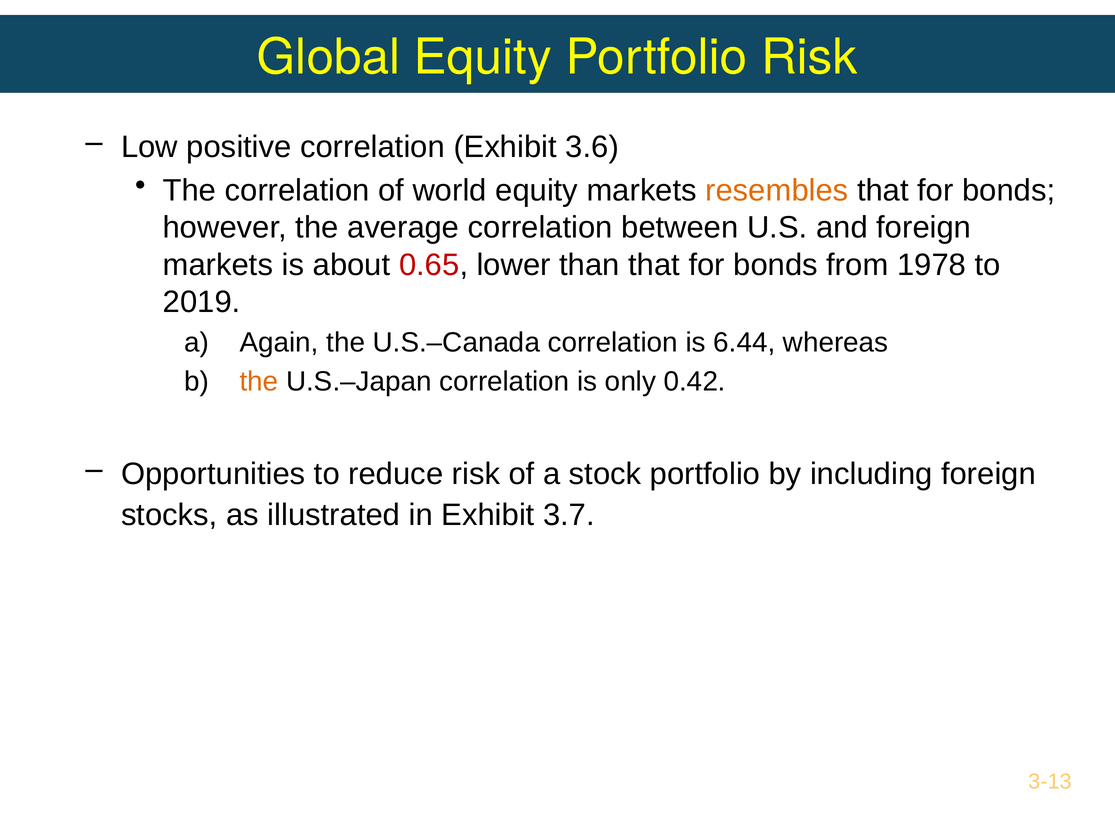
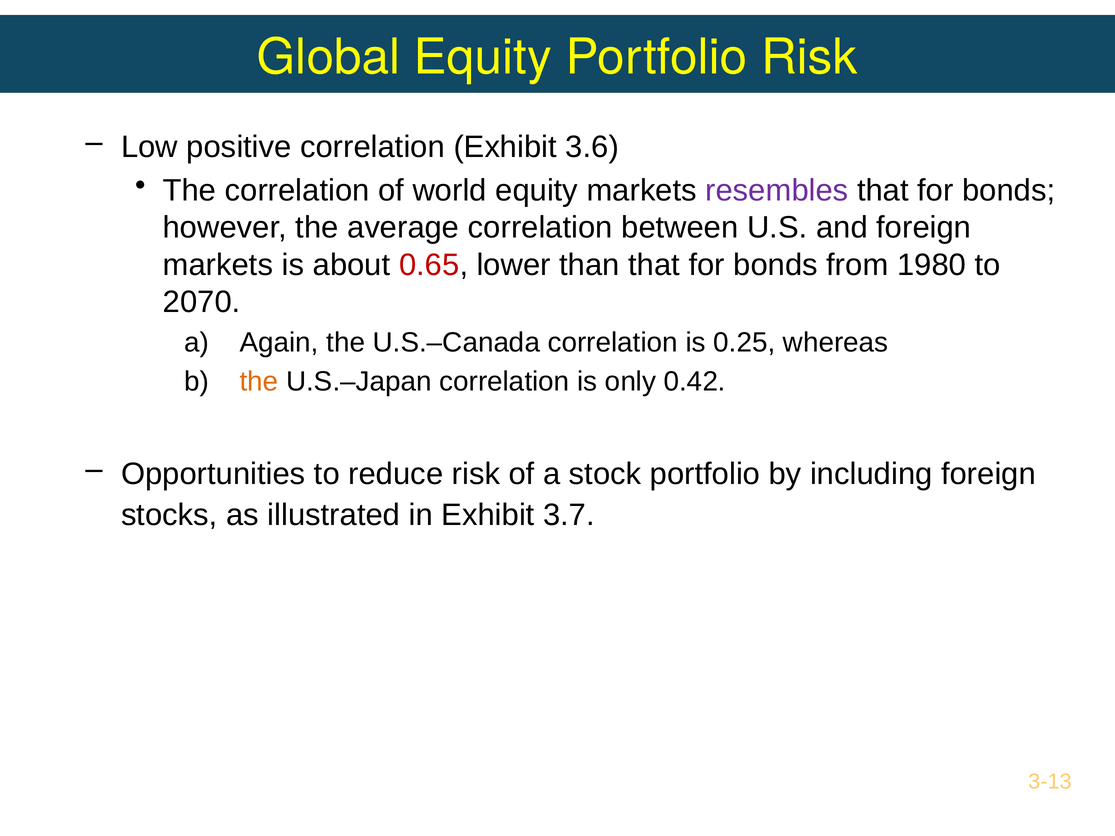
resembles colour: orange -> purple
1978: 1978 -> 1980
2019: 2019 -> 2070
6.44: 6.44 -> 0.25
